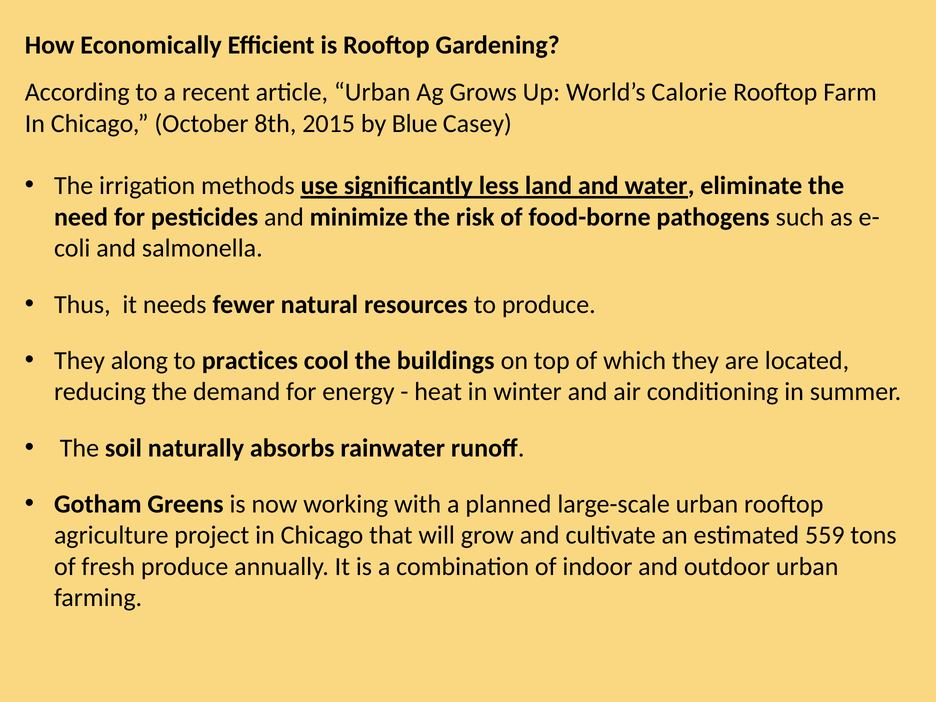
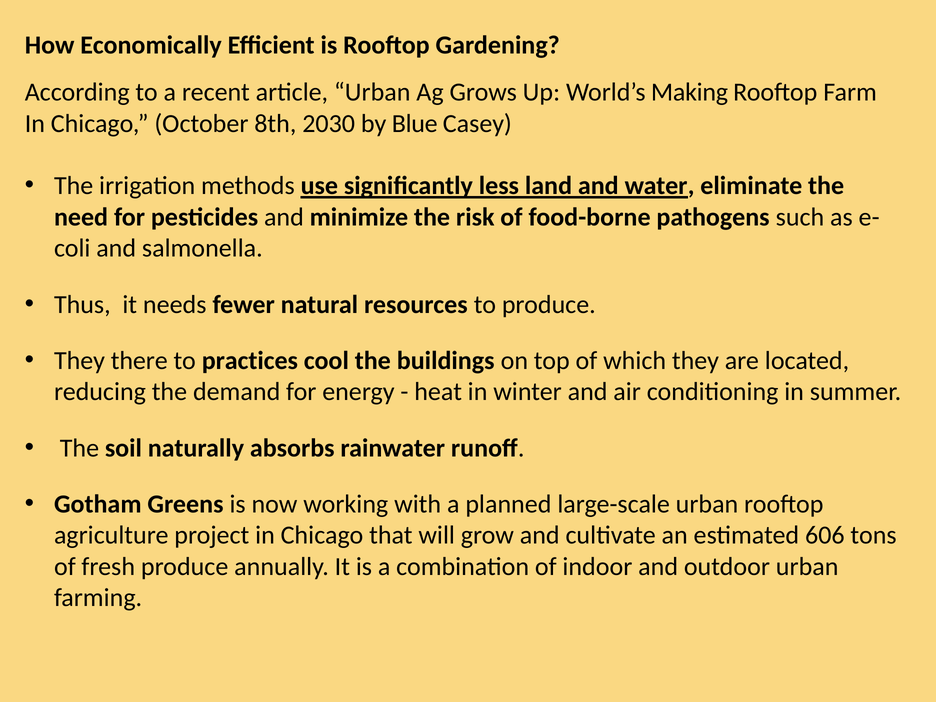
Calorie: Calorie -> Making
2015: 2015 -> 2030
along: along -> there
559: 559 -> 606
